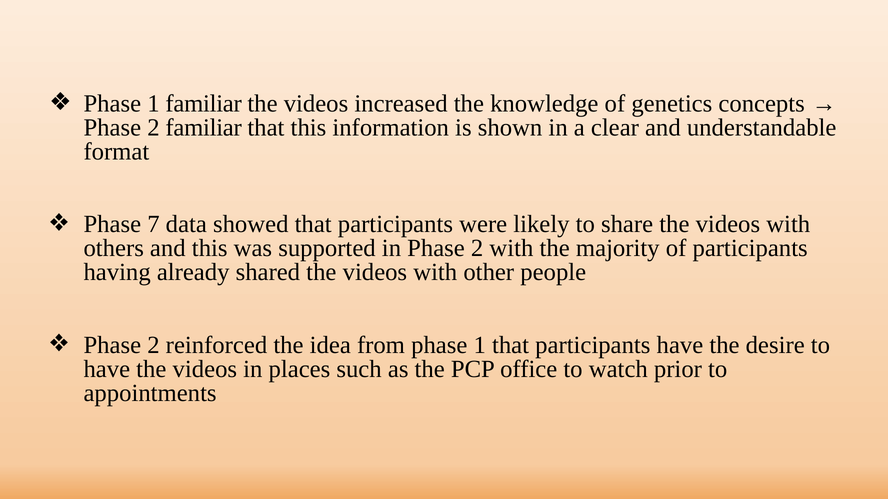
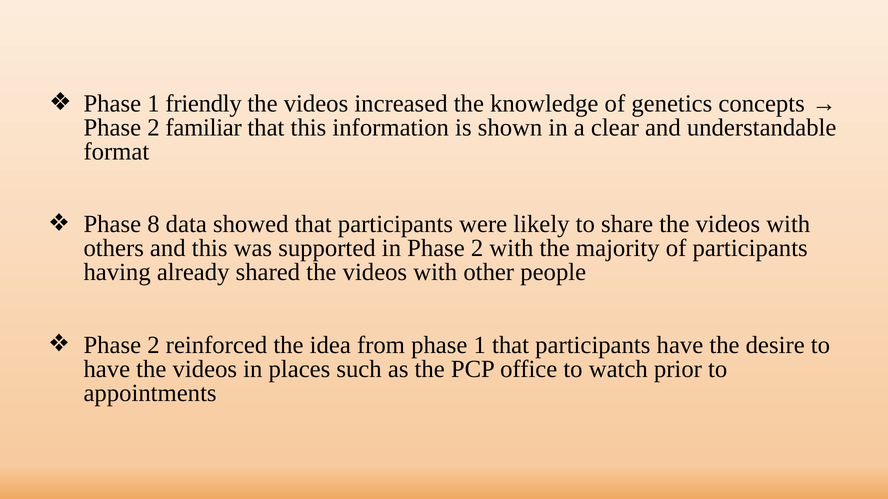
1 familiar: familiar -> friendly
7: 7 -> 8
